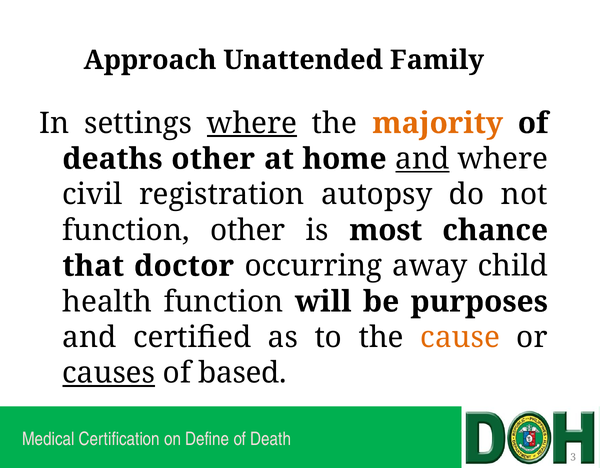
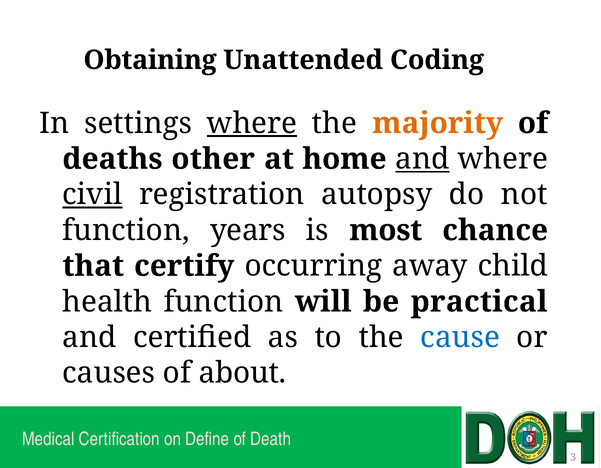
Approach: Approach -> Obtaining
Family: Family -> Coding
civil underline: none -> present
function other: other -> years
doctor: doctor -> certify
purposes: purposes -> practical
cause colour: orange -> blue
causes underline: present -> none
based: based -> about
